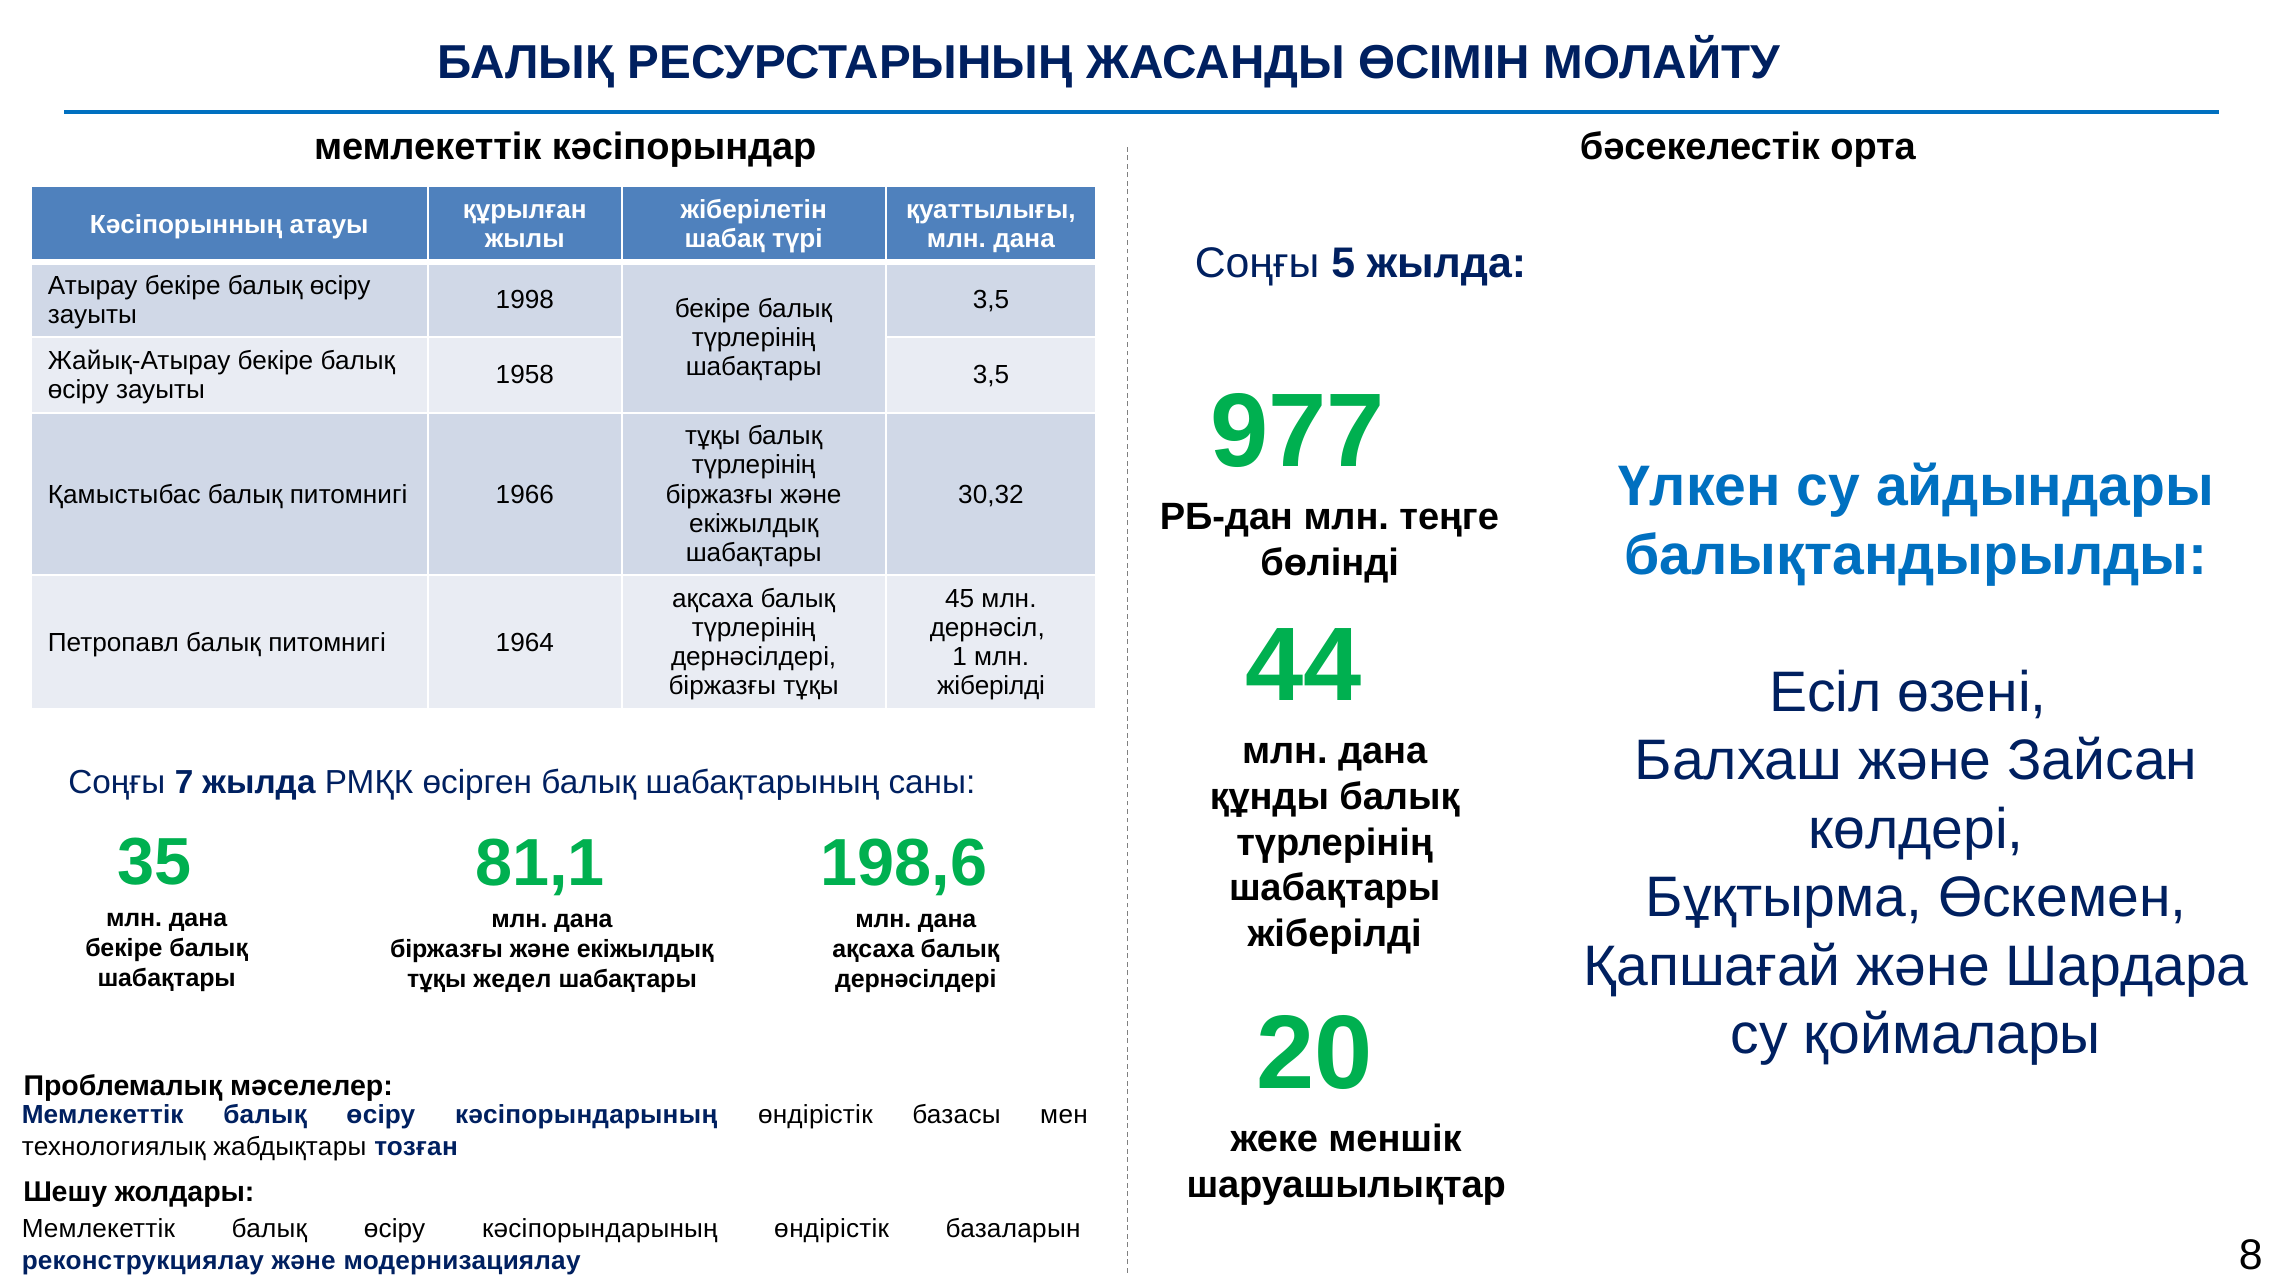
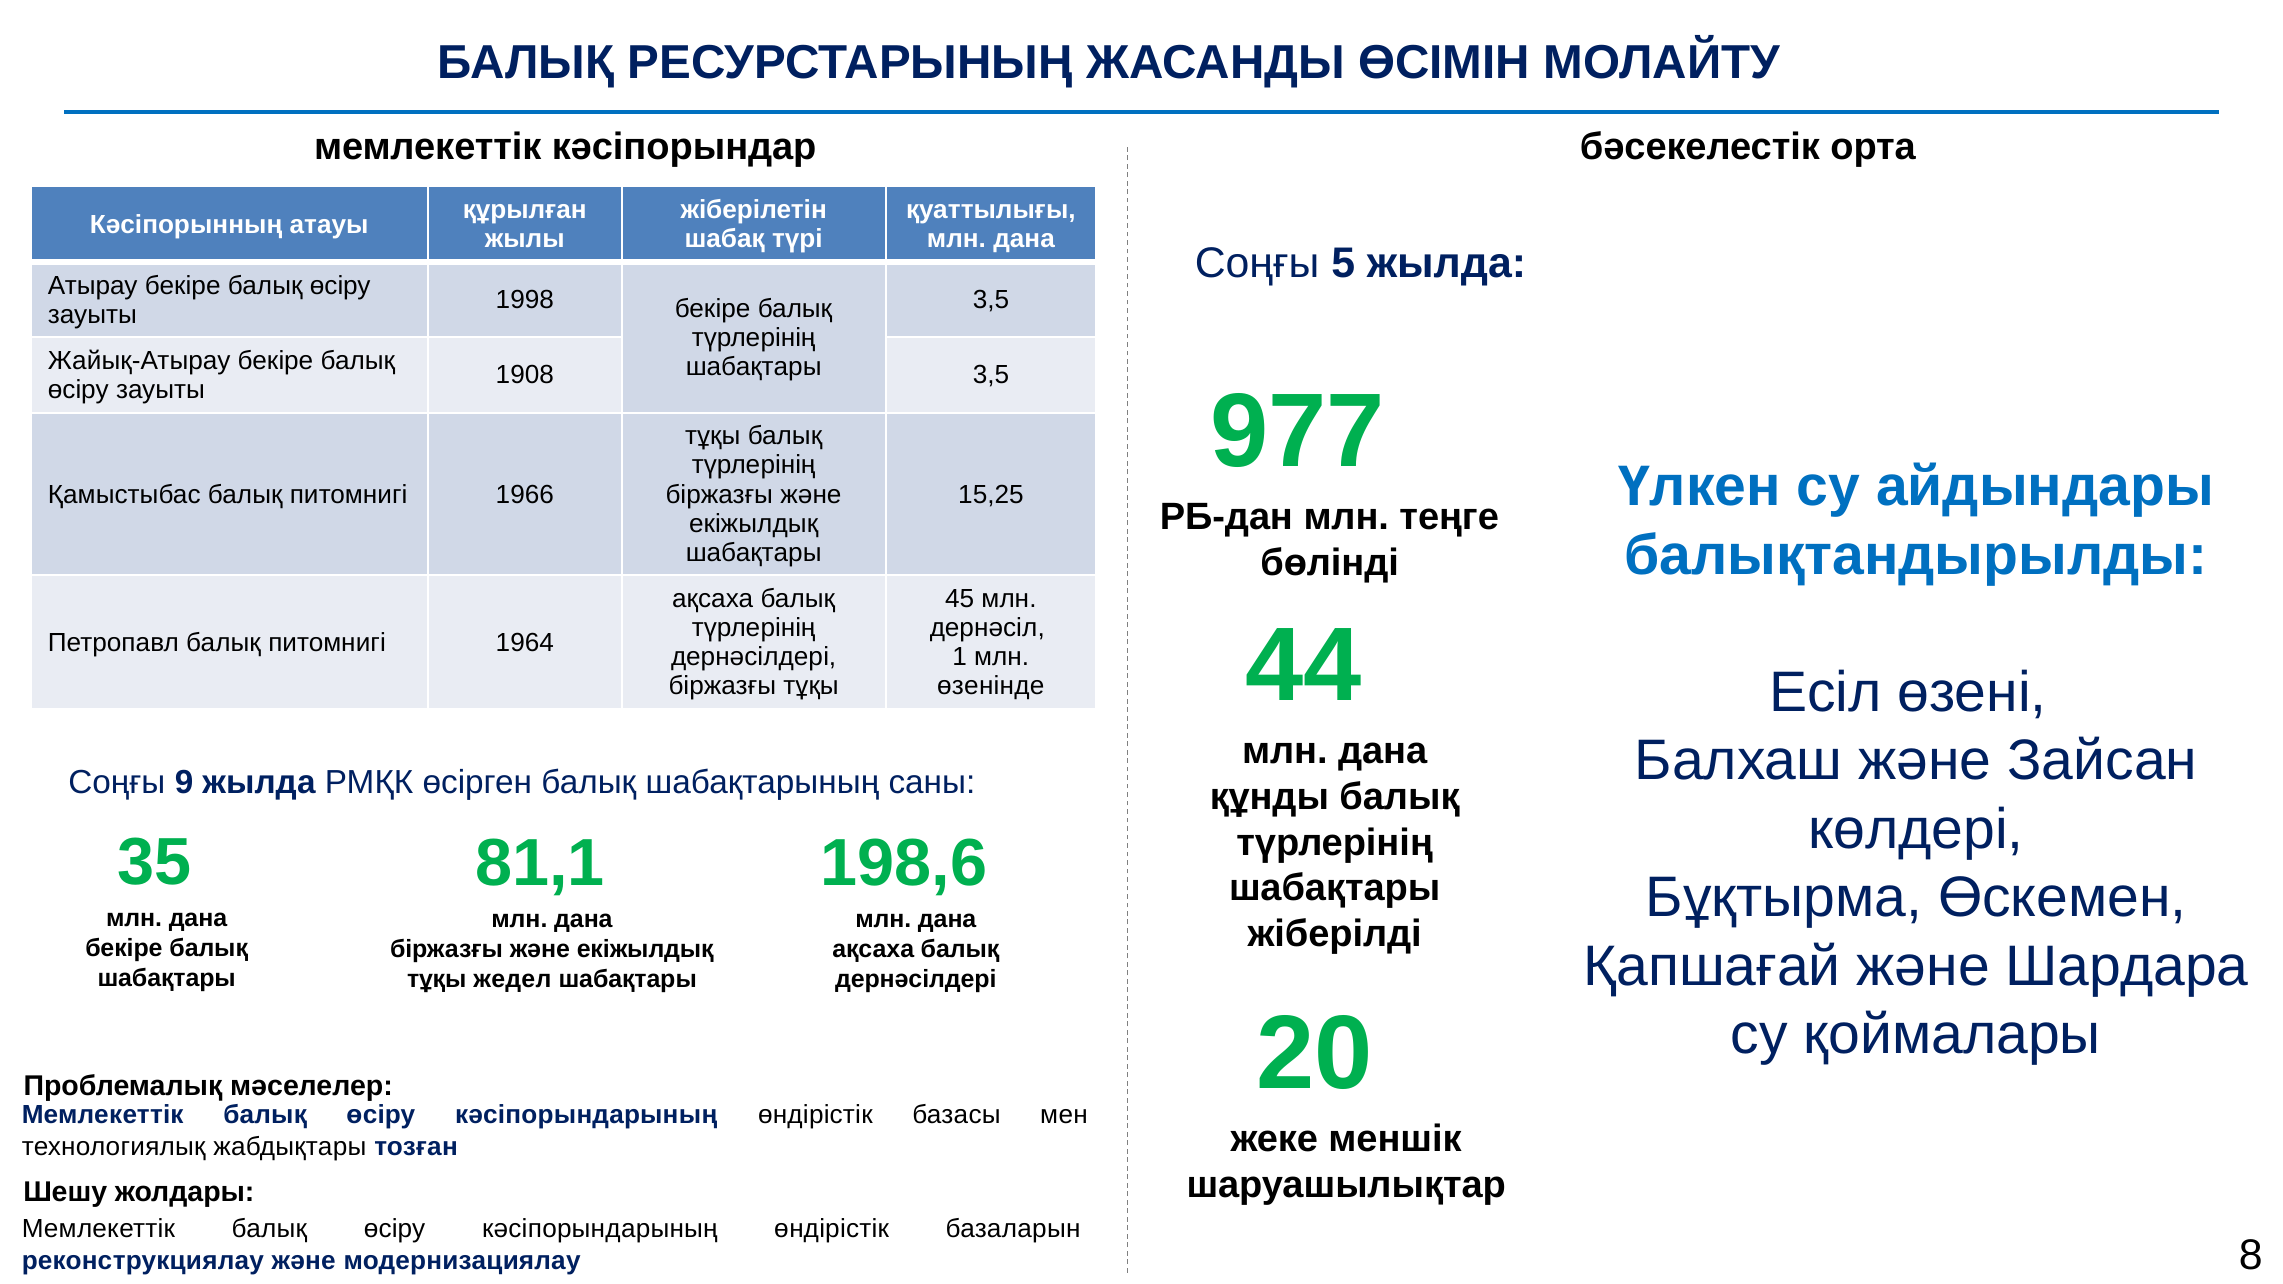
1958: 1958 -> 1908
30,32: 30,32 -> 15,25
жіберілді at (991, 686): жіберілді -> өзенінде
7: 7 -> 9
